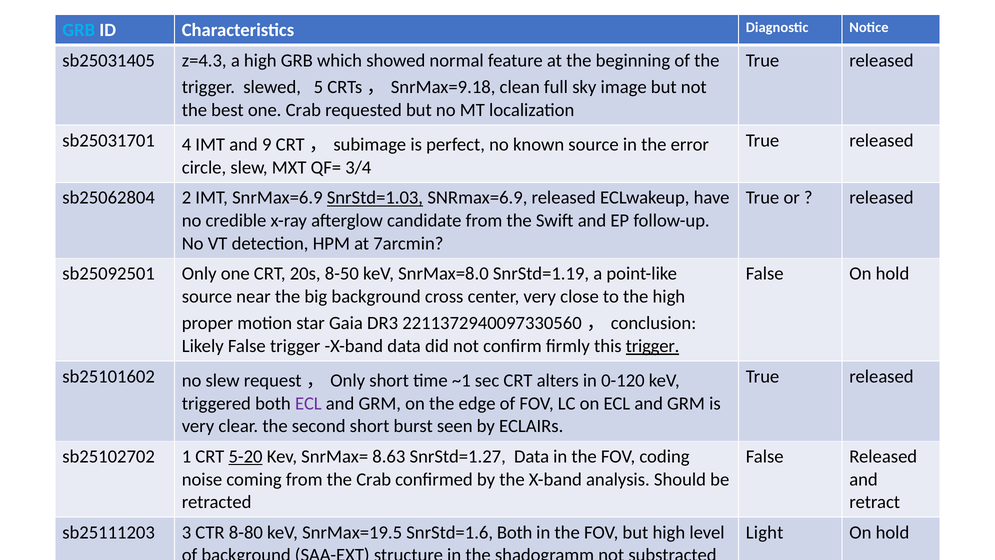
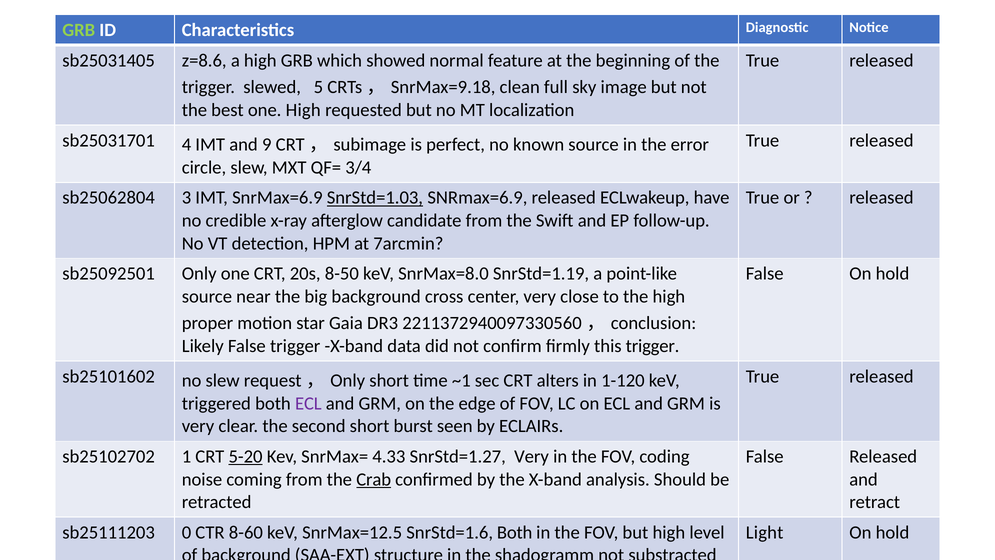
GRB at (79, 30) colour: light blue -> light green
z=4.3: z=4.3 -> z=8.6
one Crab: Crab -> High
2: 2 -> 3
trigger at (653, 346) underline: present -> none
0-120: 0-120 -> 1-120
8.63: 8.63 -> 4.33
SnrStd=1.27 Data: Data -> Very
Crab at (374, 479) underline: none -> present
3: 3 -> 0
8-80: 8-80 -> 8-60
SnrMax=19.5: SnrMax=19.5 -> SnrMax=12.5
